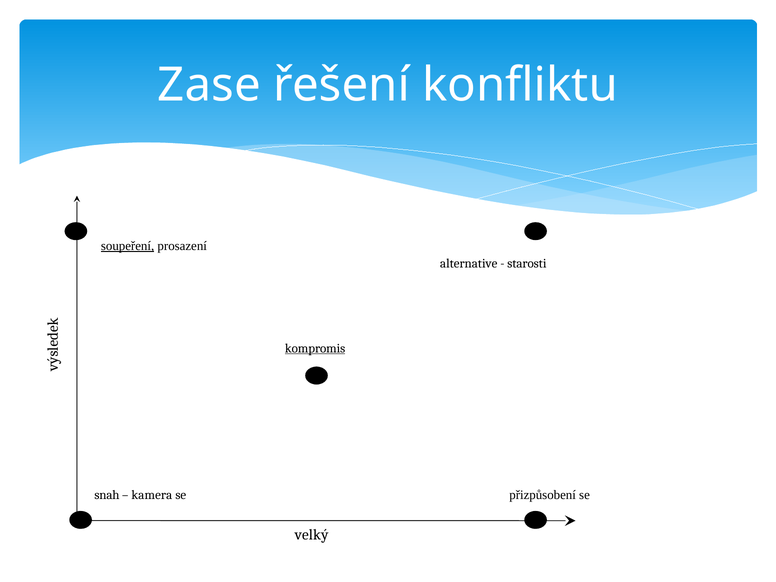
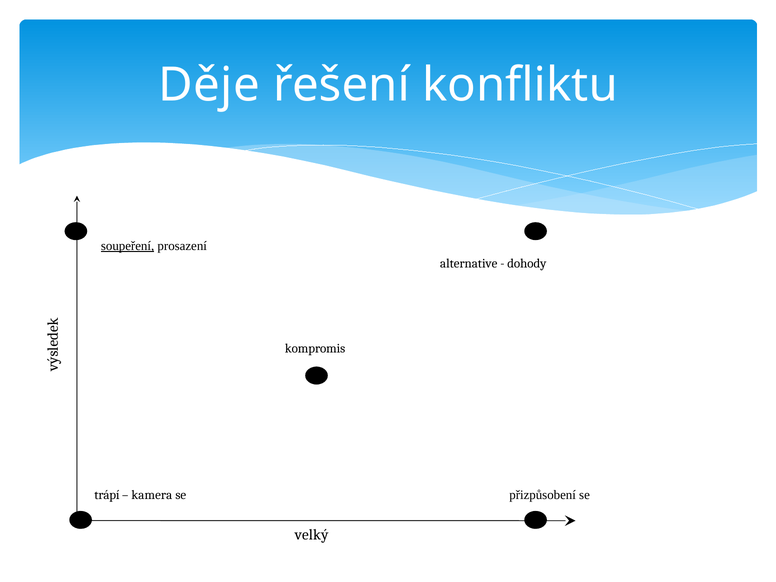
Zase: Zase -> Děje
starosti: starosti -> dohody
kompromis underline: present -> none
snah: snah -> trápí
